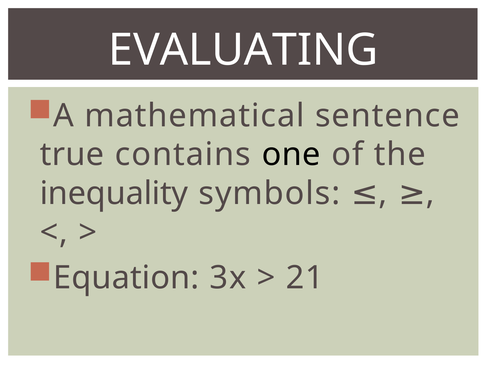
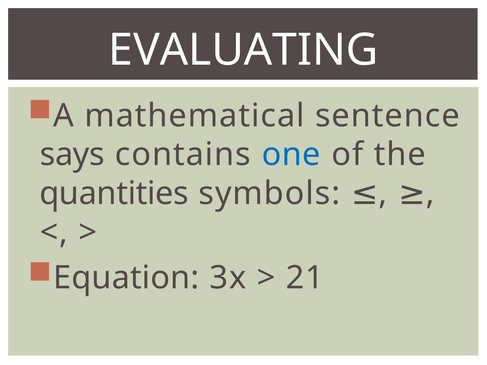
true: true -> says
one colour: black -> blue
inequality: inequality -> quantities
